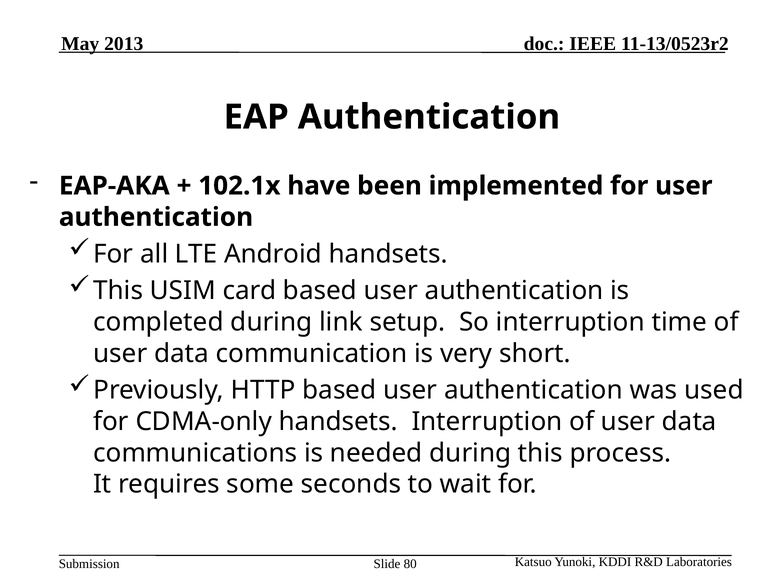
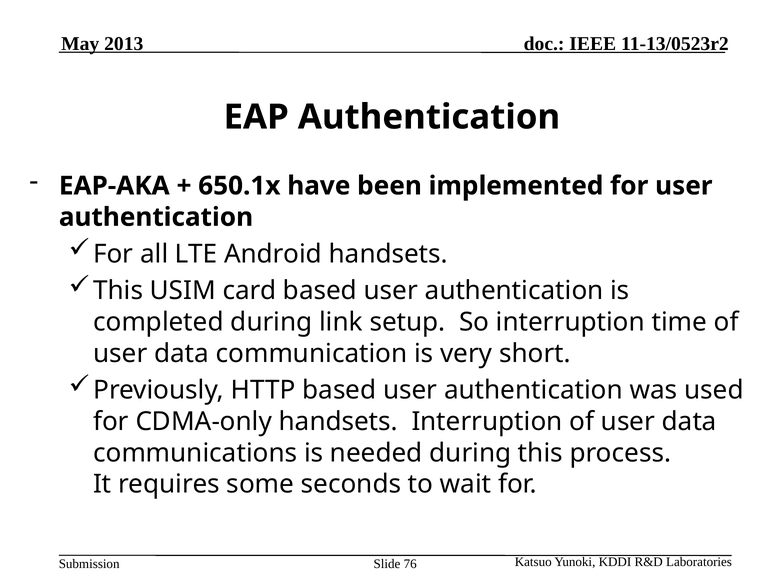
102.1x: 102.1x -> 650.1x
80: 80 -> 76
